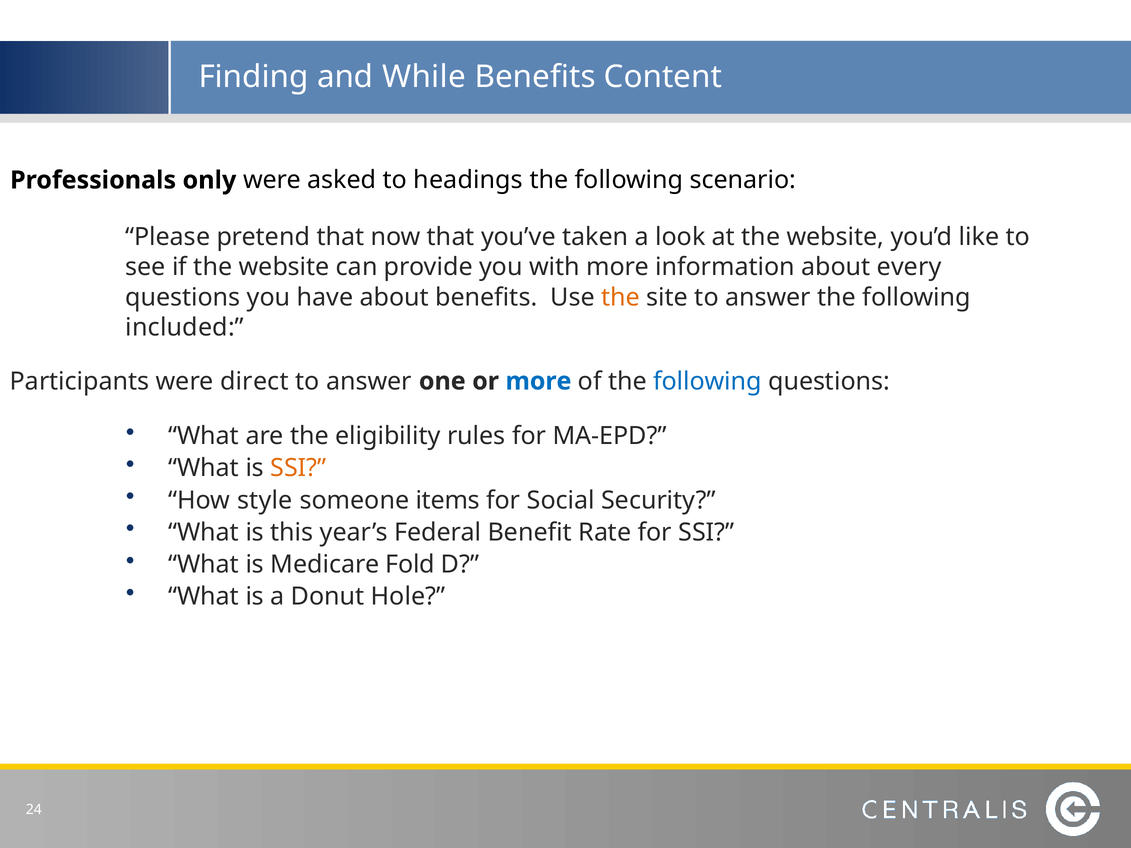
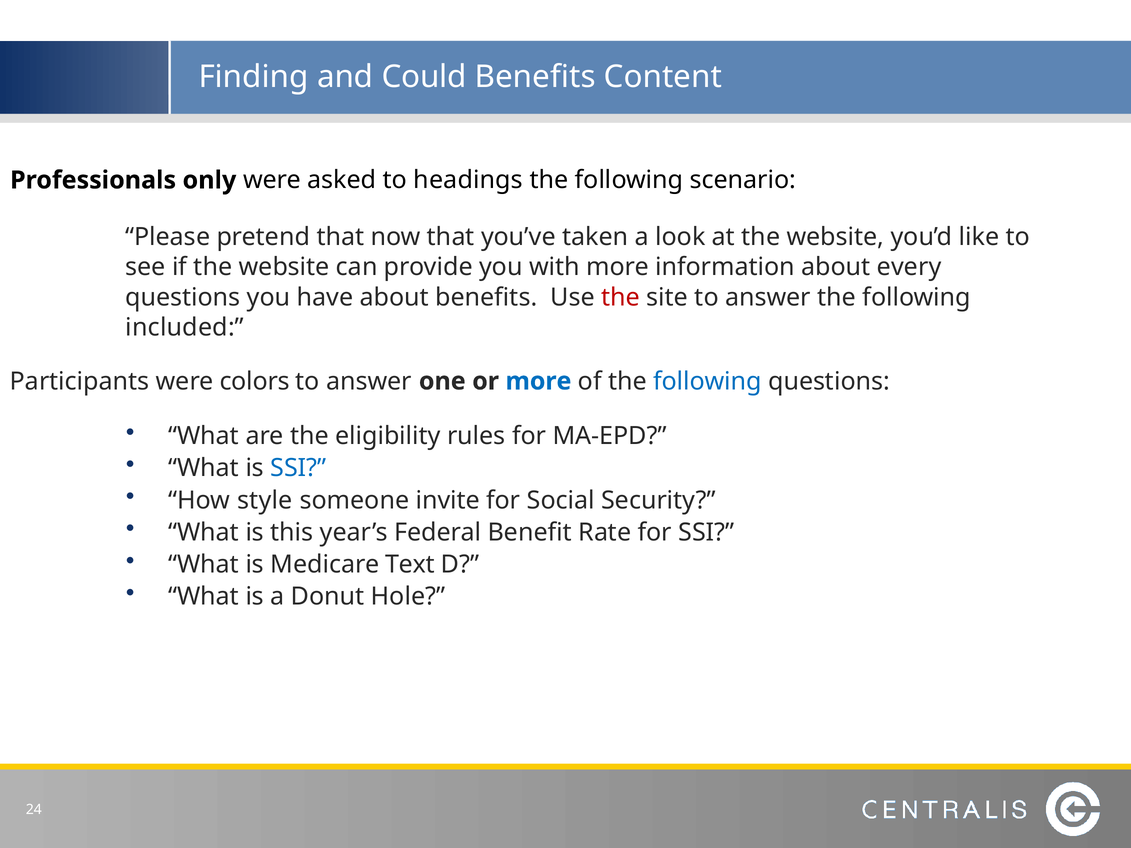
While: While -> Could
the at (620, 297) colour: orange -> red
direct: direct -> colors
SSI at (298, 468) colour: orange -> blue
items: items -> invite
Fold: Fold -> Text
